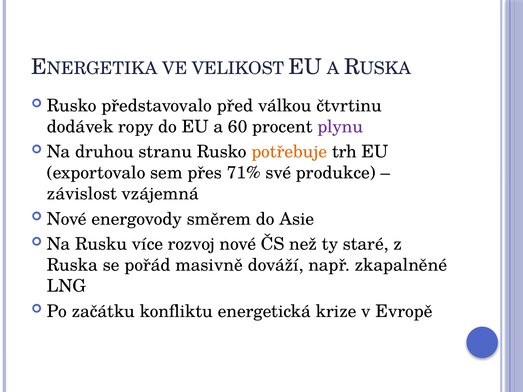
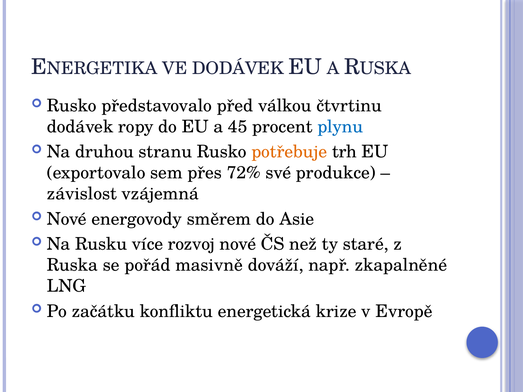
VE VELIKOST: VELIKOST -> DODÁVEK
60: 60 -> 45
plynu colour: purple -> blue
71%: 71% -> 72%
